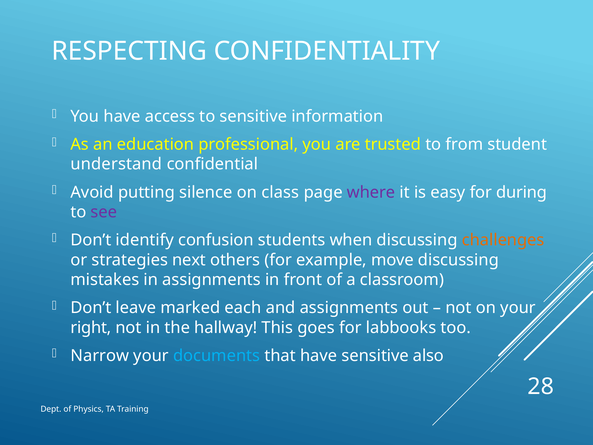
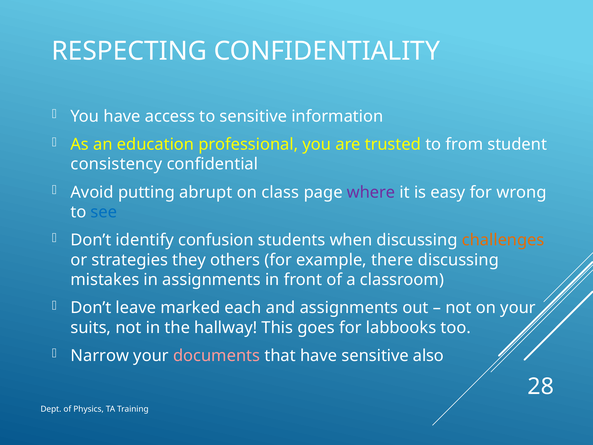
understand: understand -> consistency
silence: silence -> abrupt
during: during -> wrong
see colour: purple -> blue
next: next -> they
move: move -> there
right: right -> suits
documents colour: light blue -> pink
